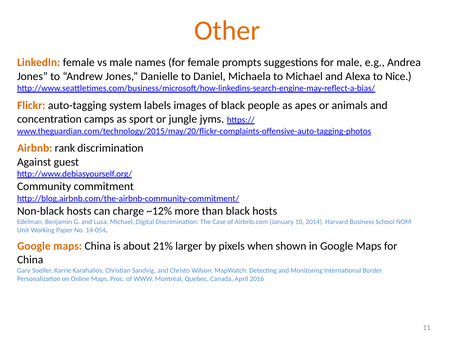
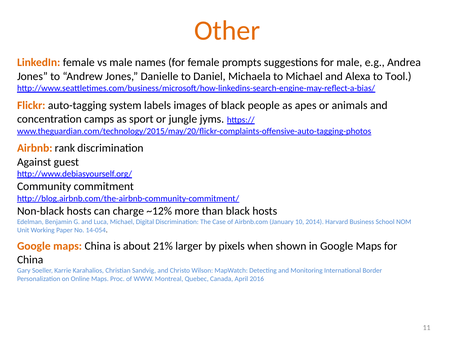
Nice: Nice -> Tool
